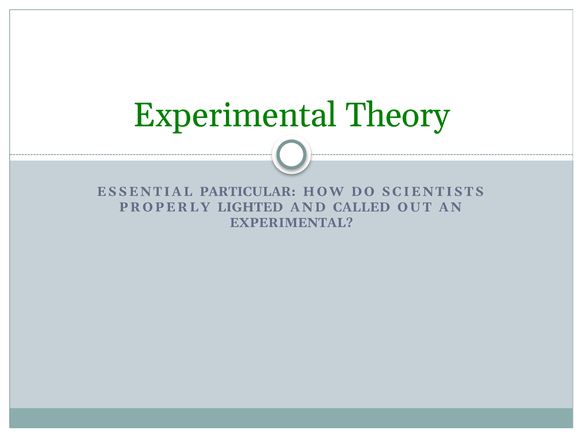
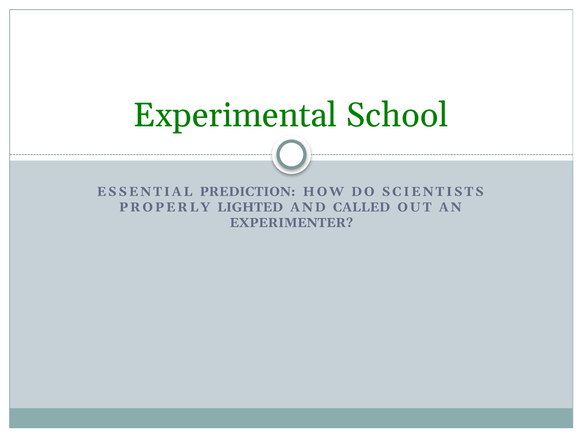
Theory: Theory -> School
PARTICULAR: PARTICULAR -> PREDICTION
EXPERIMENTAL at (291, 222): EXPERIMENTAL -> EXPERIMENTER
